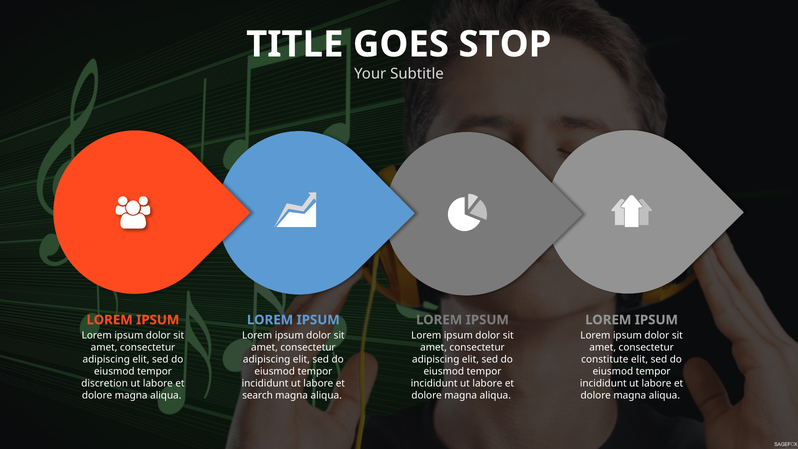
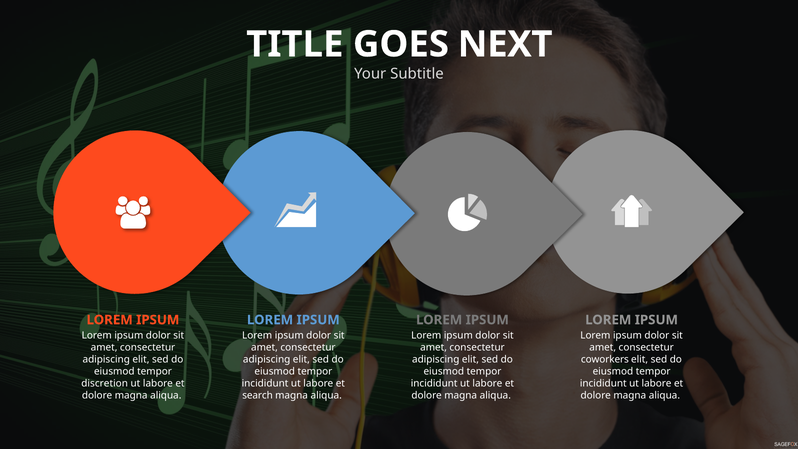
STOP: STOP -> NEXT
constitute: constitute -> coworkers
